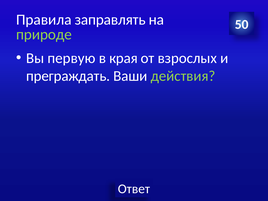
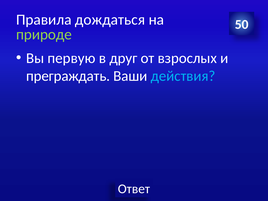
заправлять: заправлять -> дождаться
края: края -> друг
действия colour: light green -> light blue
